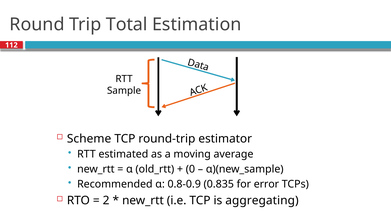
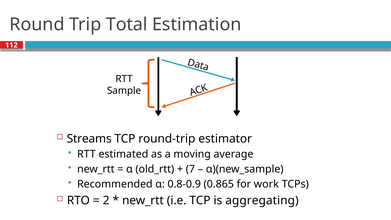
Scheme: Scheme -> Streams
0: 0 -> 7
0.835: 0.835 -> 0.865
error: error -> work
